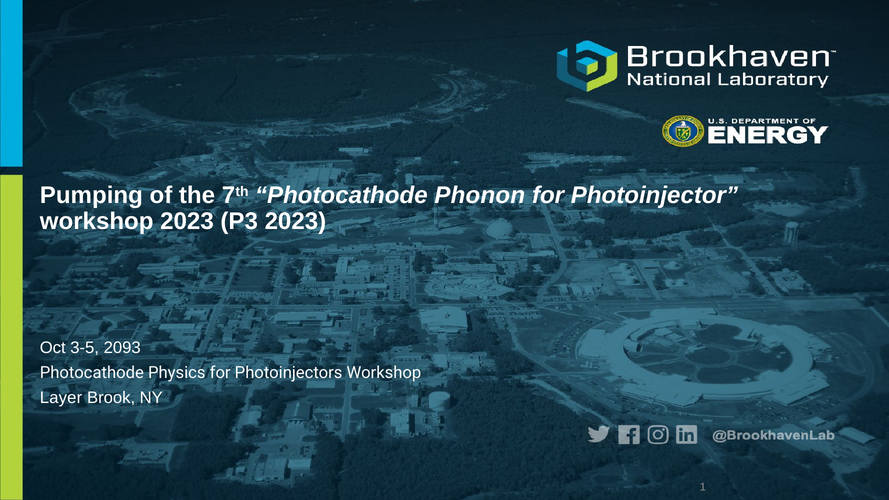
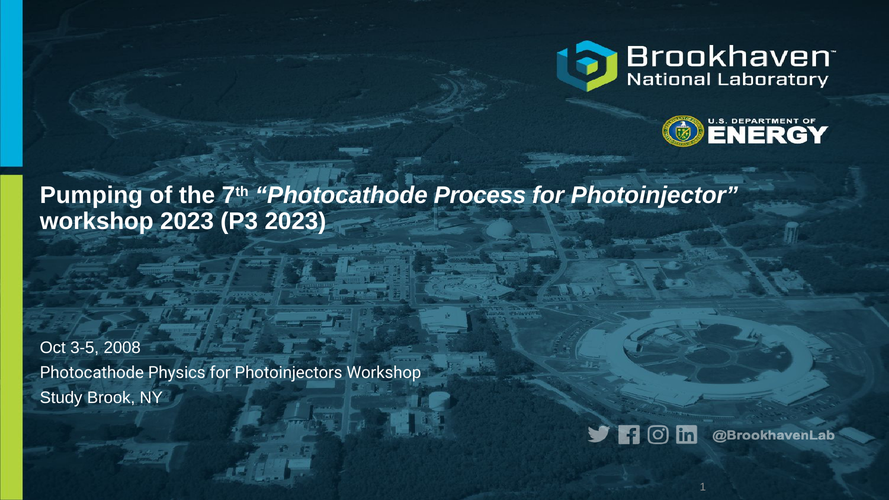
Phonon: Phonon -> Process
2093: 2093 -> 2008
Layer: Layer -> Study
